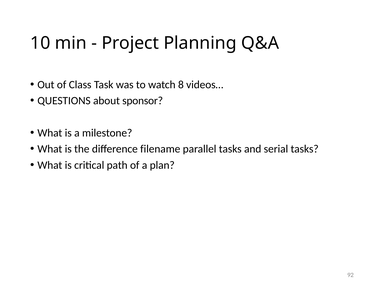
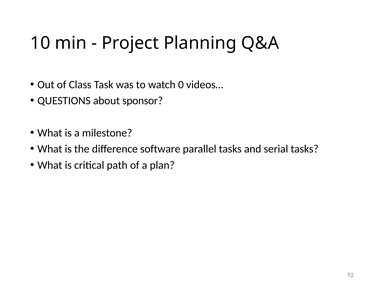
8: 8 -> 0
filename: filename -> software
